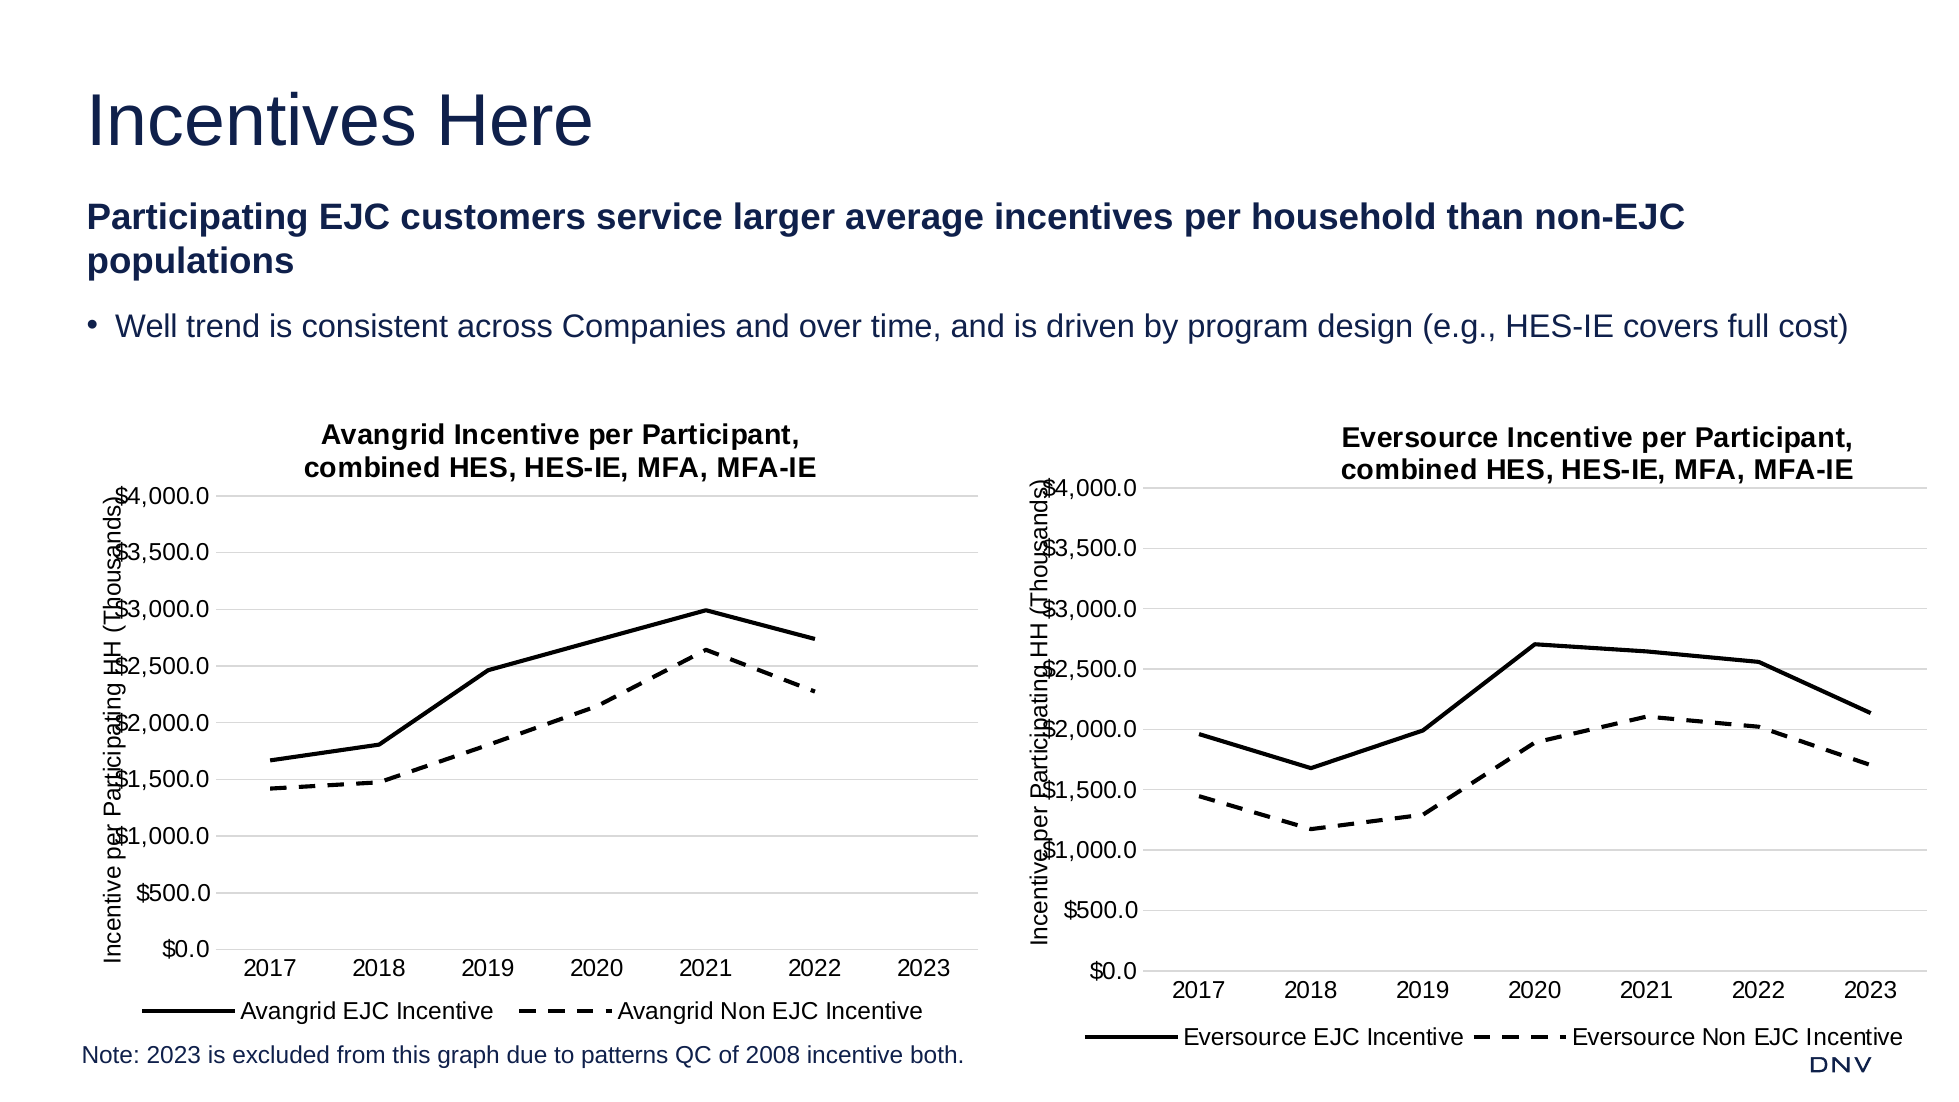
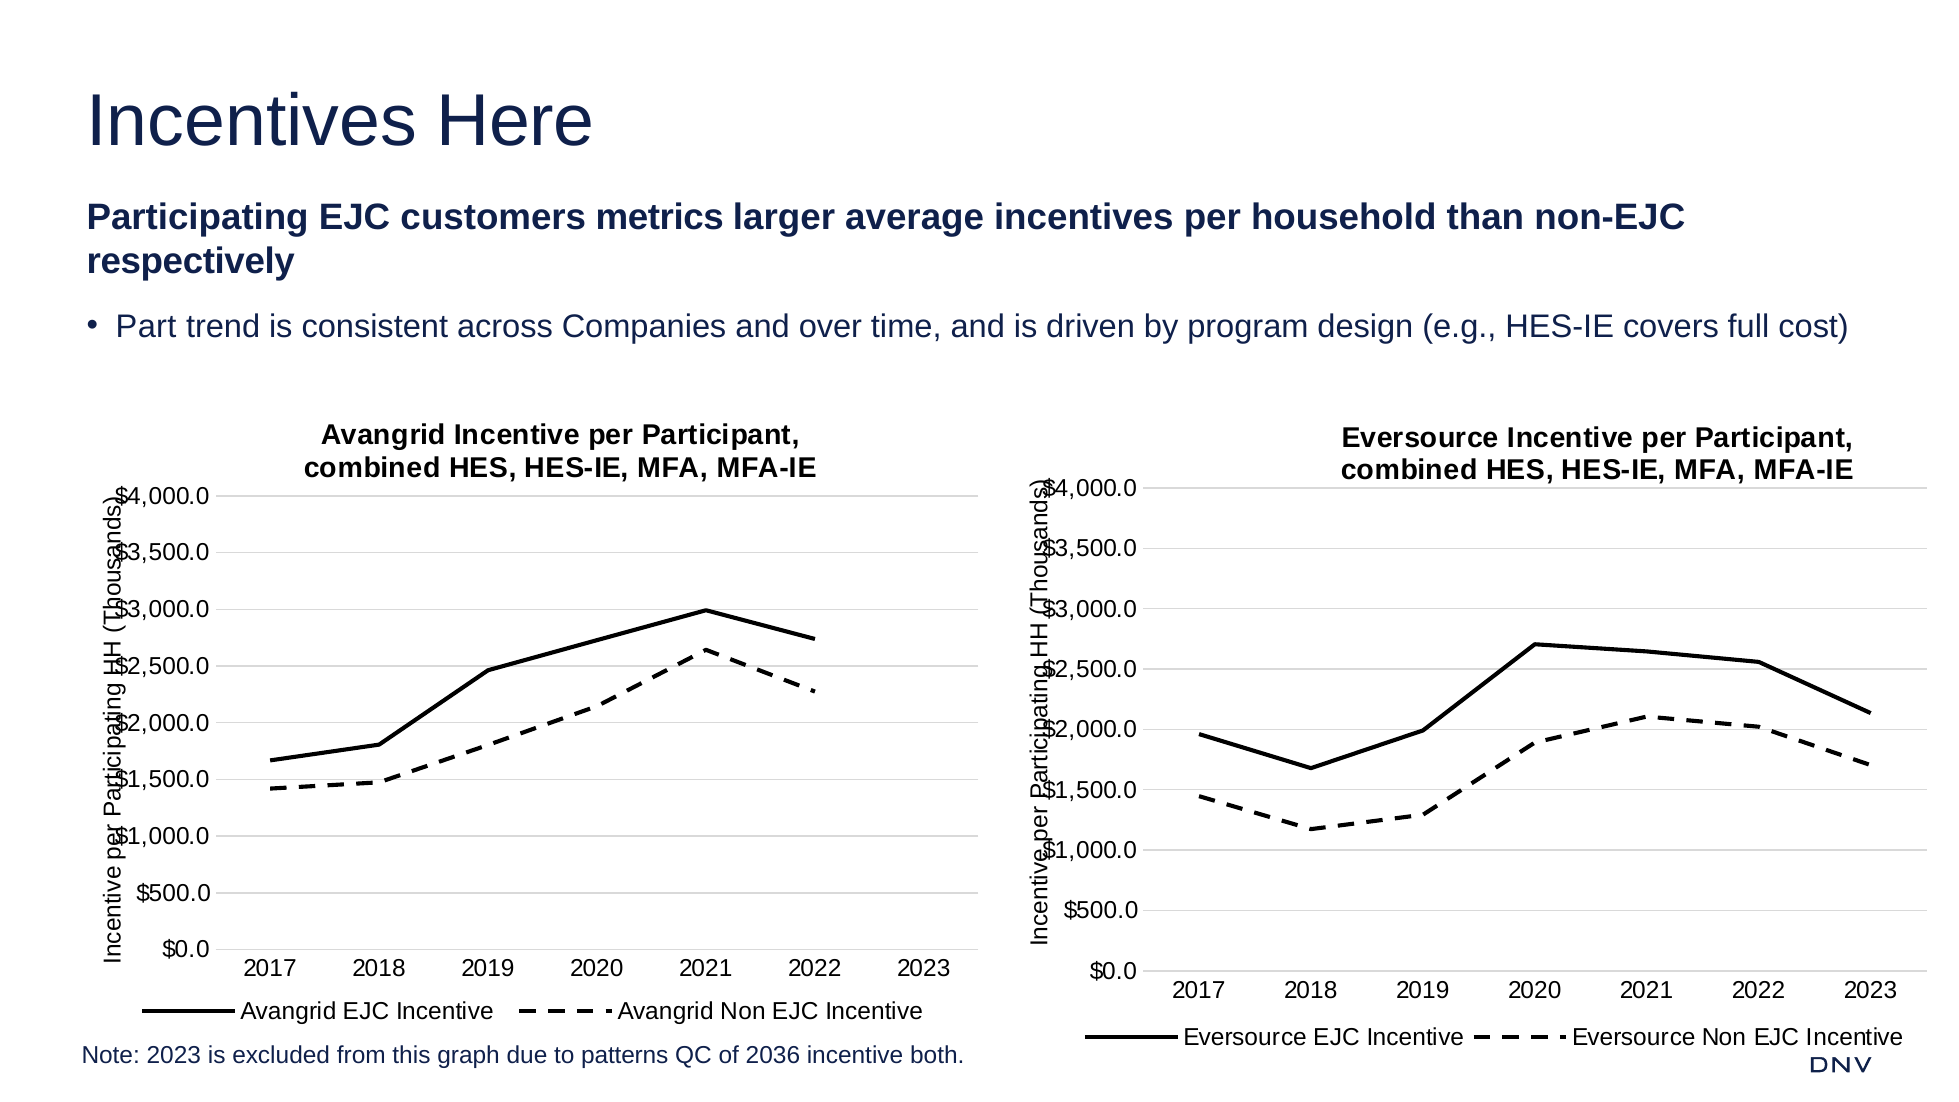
service: service -> metrics
populations: populations -> respectively
Well: Well -> Part
2008: 2008 -> 2036
